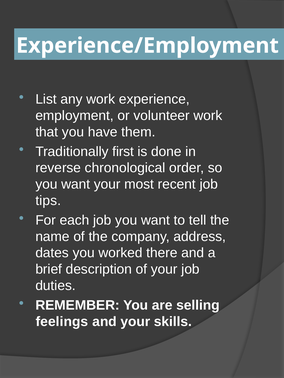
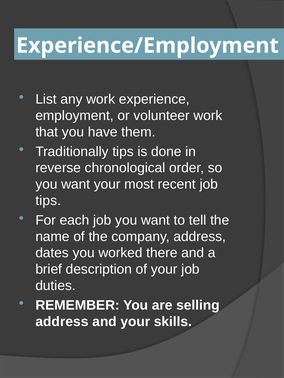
Traditionally first: first -> tips
feelings at (62, 322): feelings -> address
